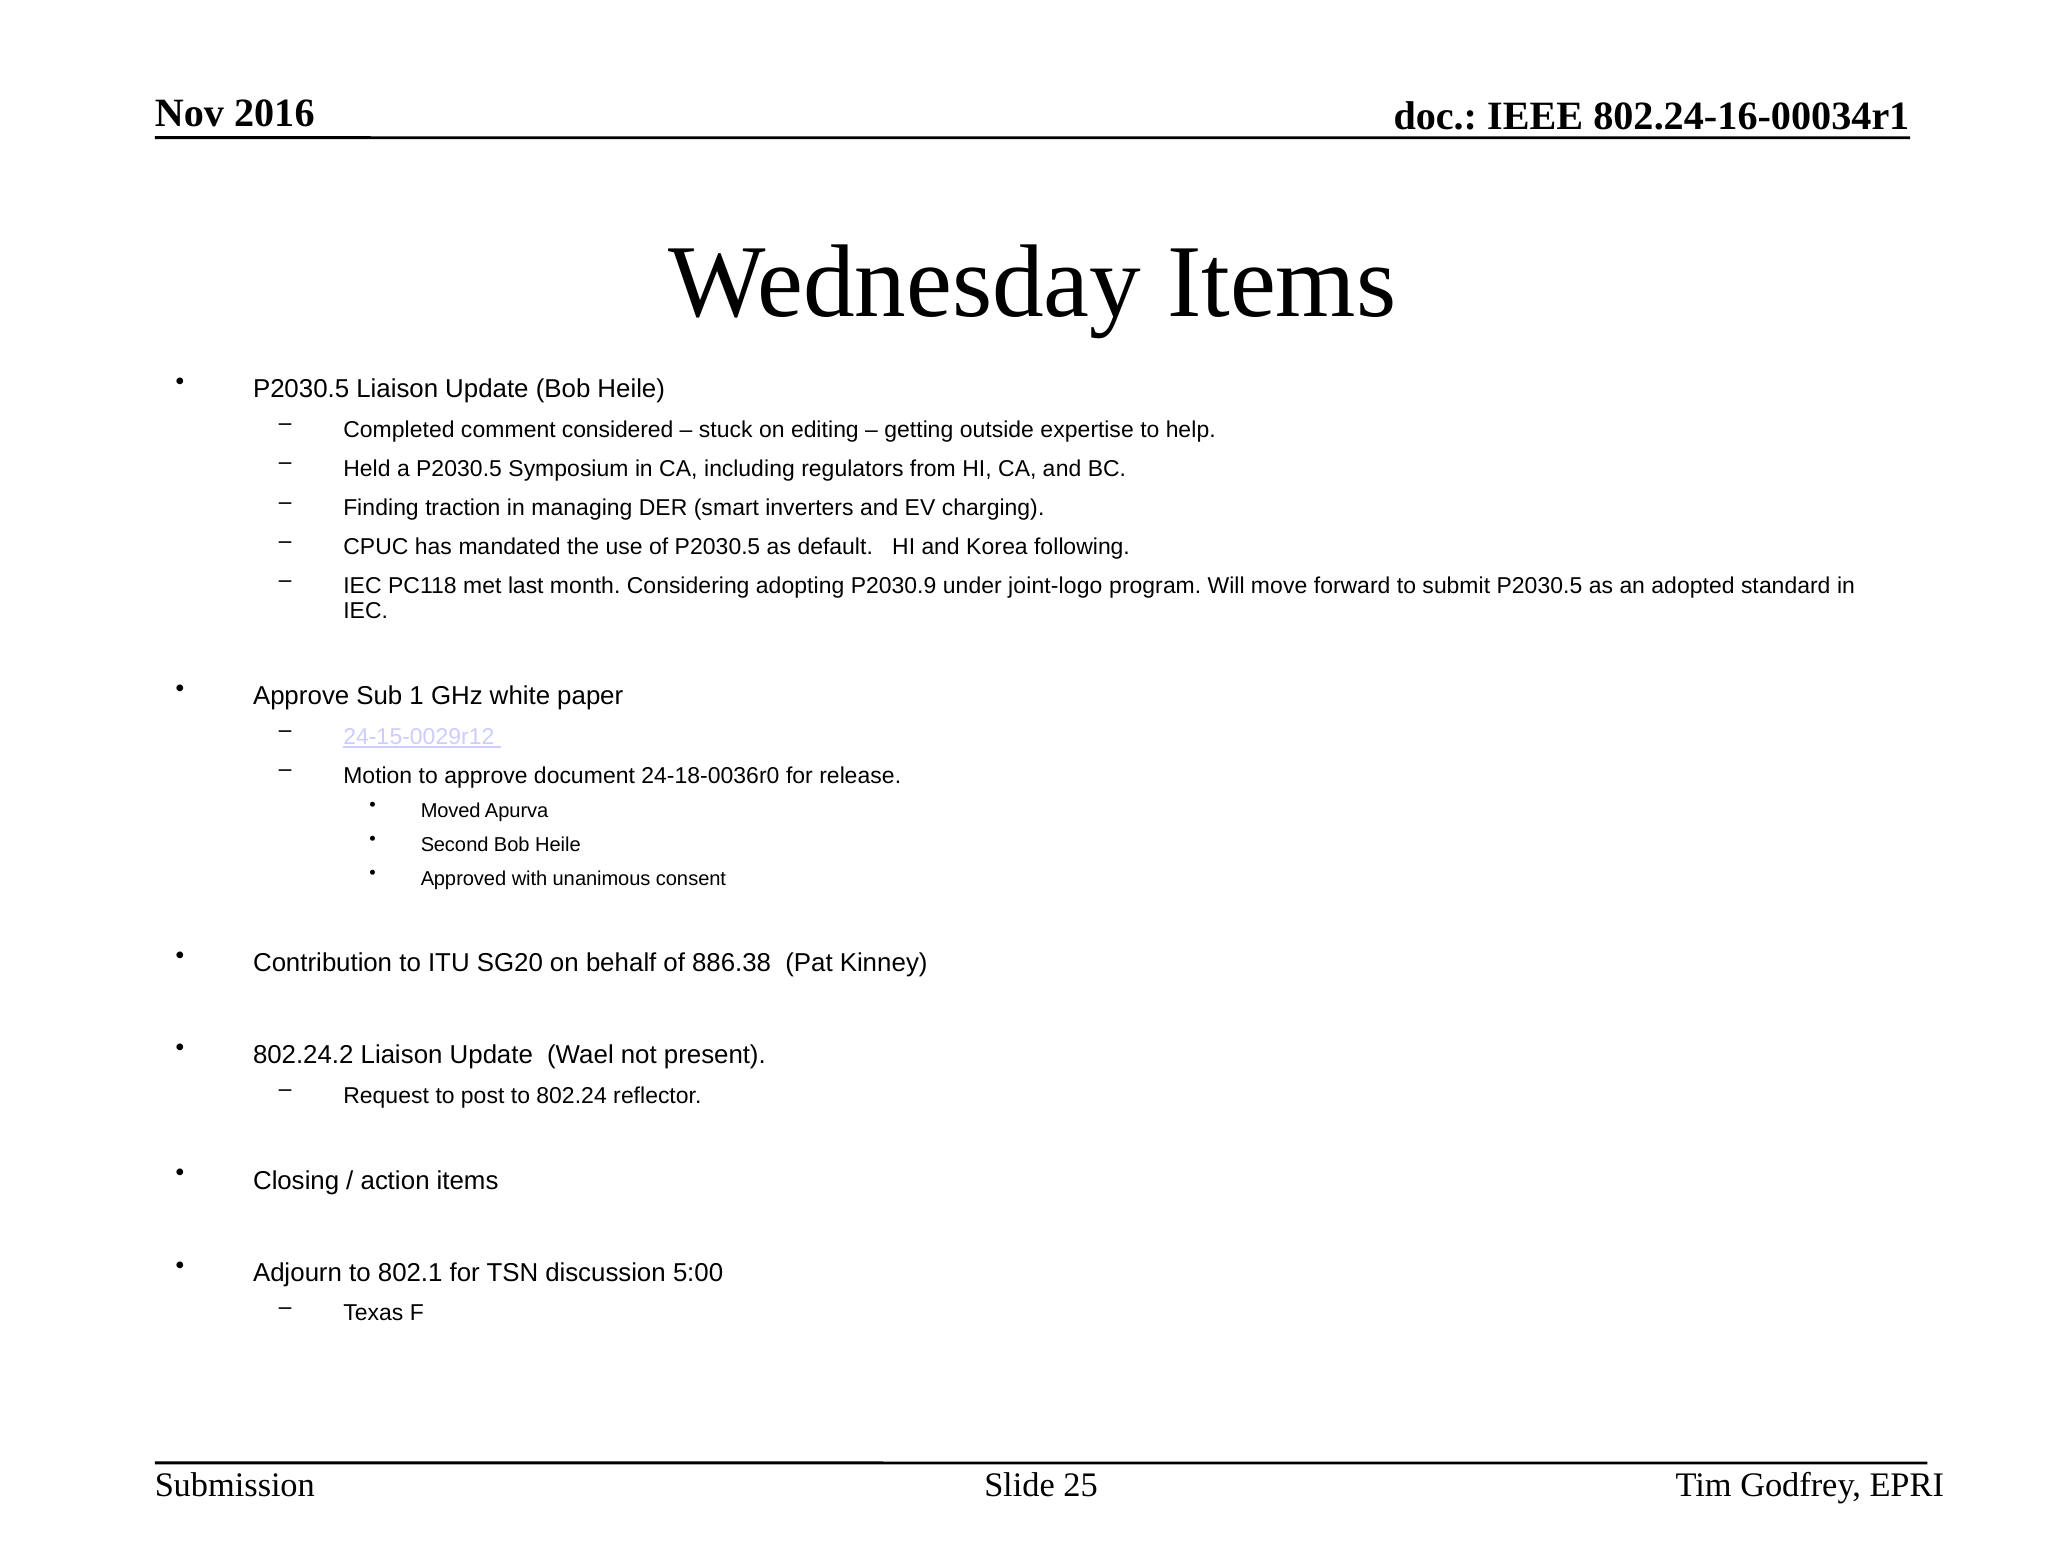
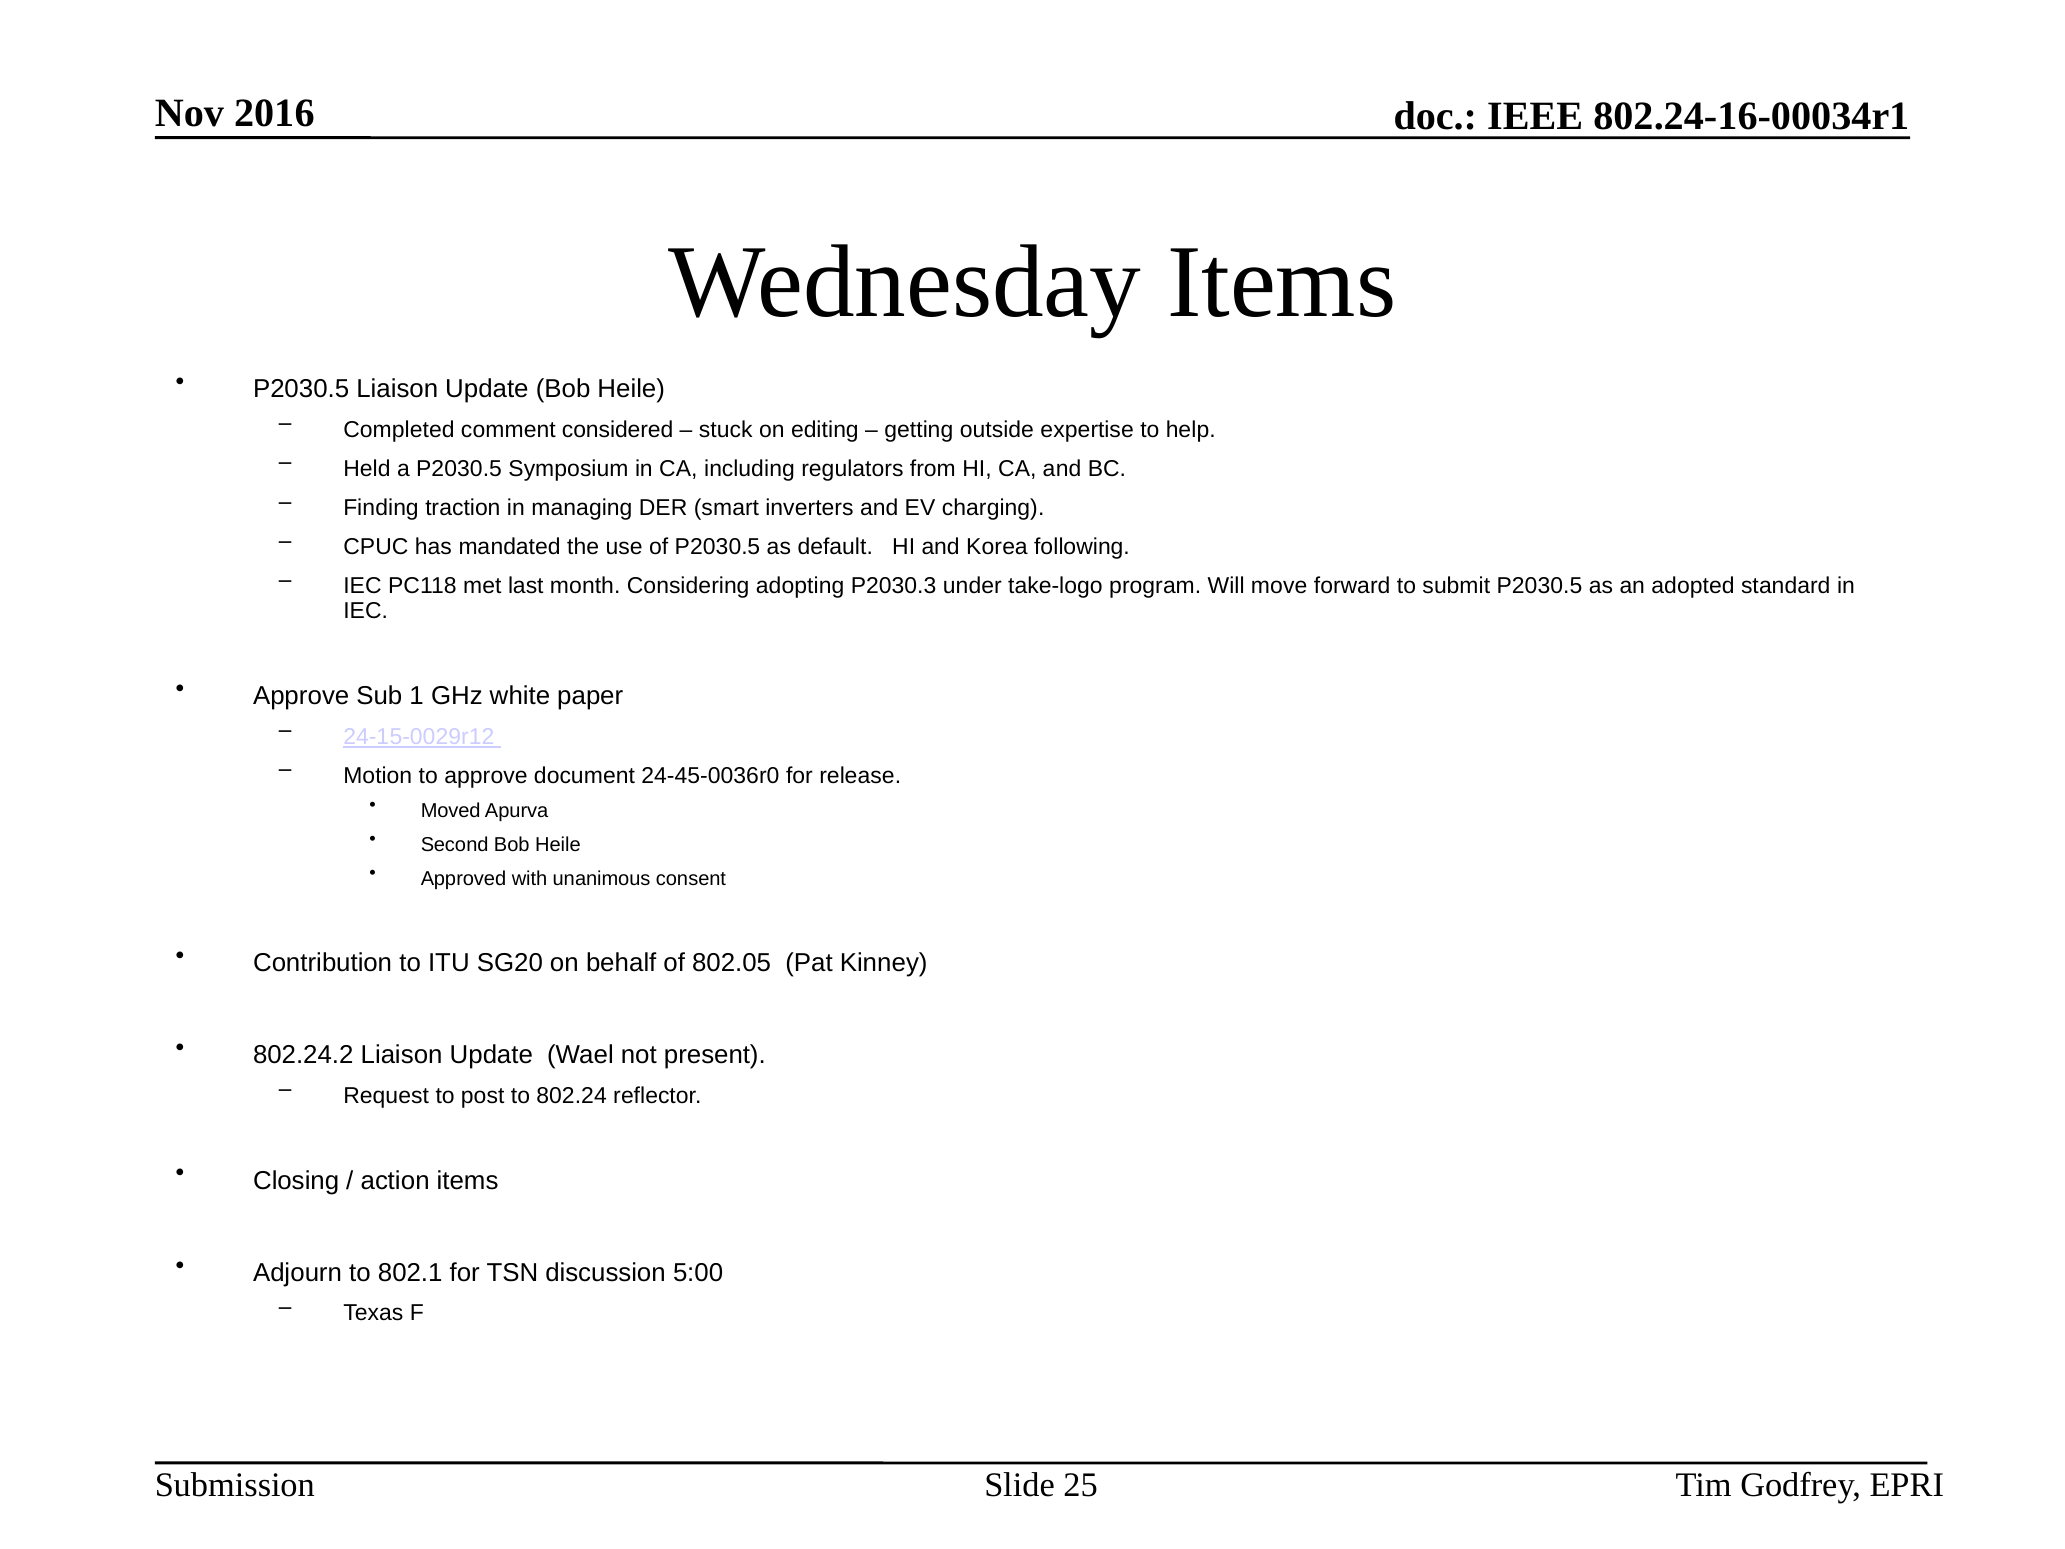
P2030.9: P2030.9 -> P2030.3
joint-logo: joint-logo -> take-logo
24-18-0036r0: 24-18-0036r0 -> 24-45-0036r0
886.38: 886.38 -> 802.05
